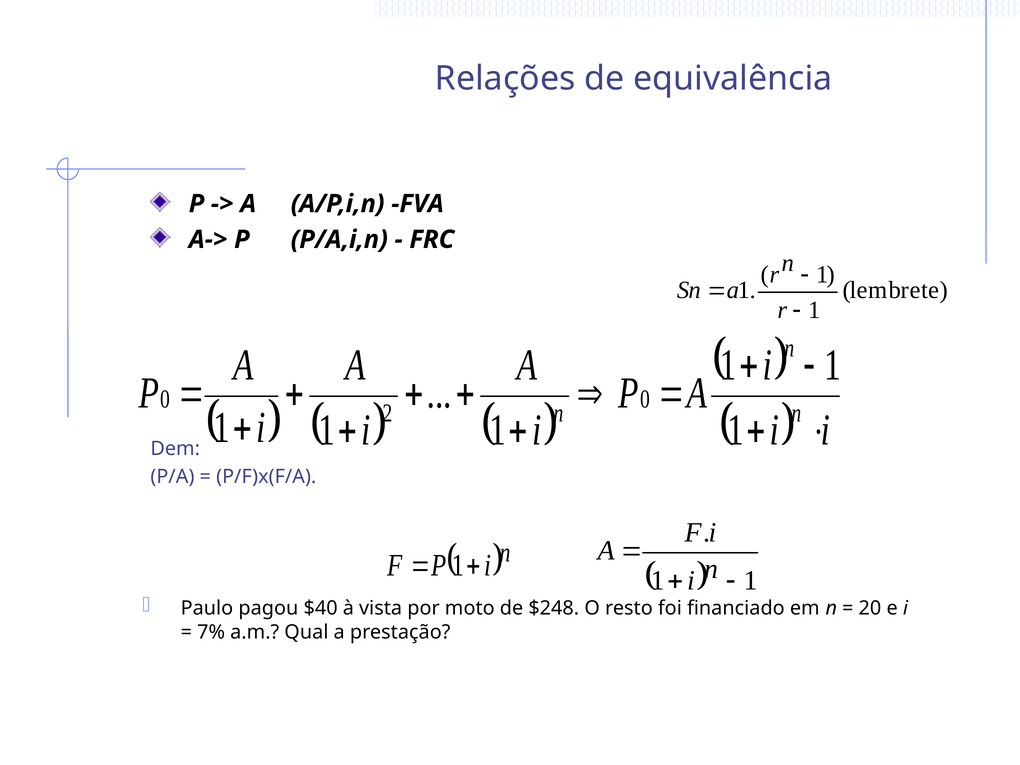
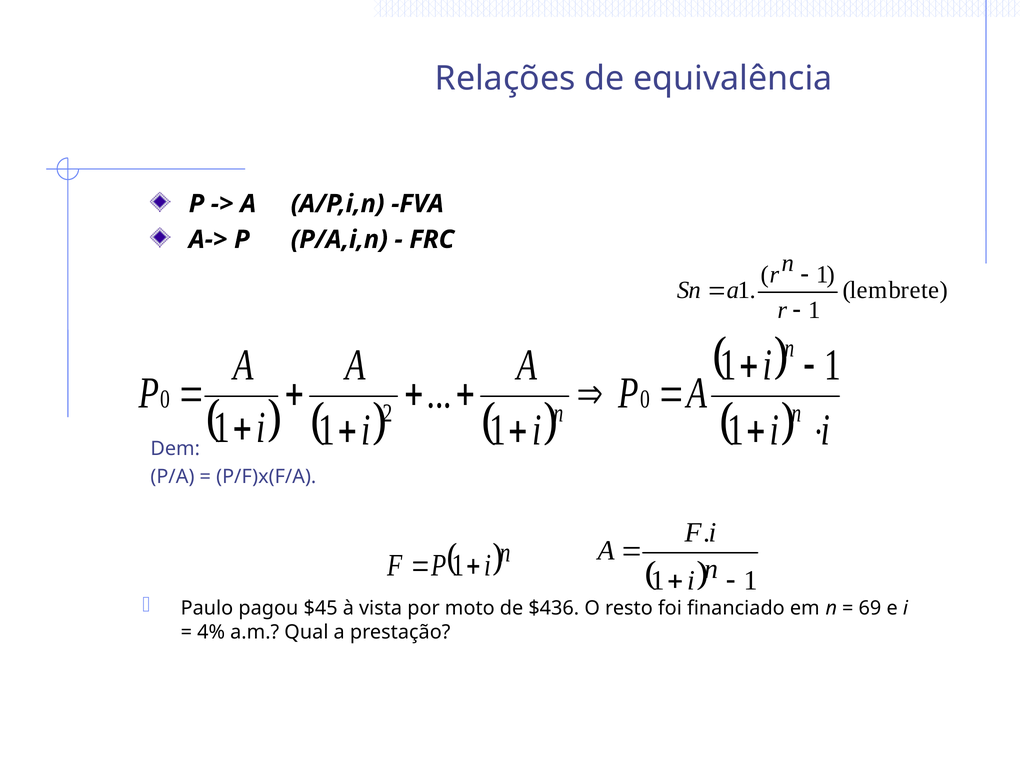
$40: $40 -> $45
$248: $248 -> $436
20: 20 -> 69
7%: 7% -> 4%
